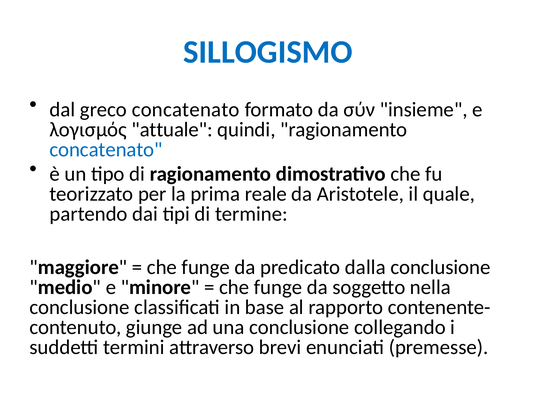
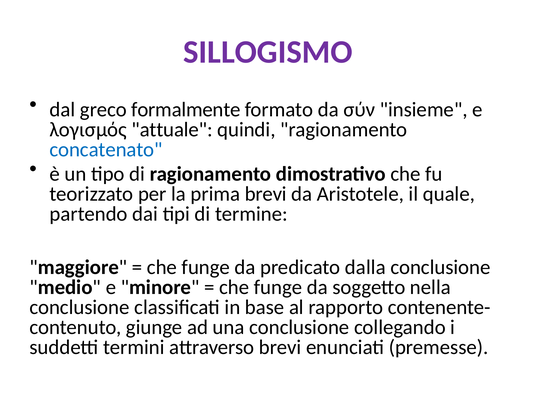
SILLOGISMO colour: blue -> purple
greco concatenato: concatenato -> formalmente
prima reale: reale -> brevi
